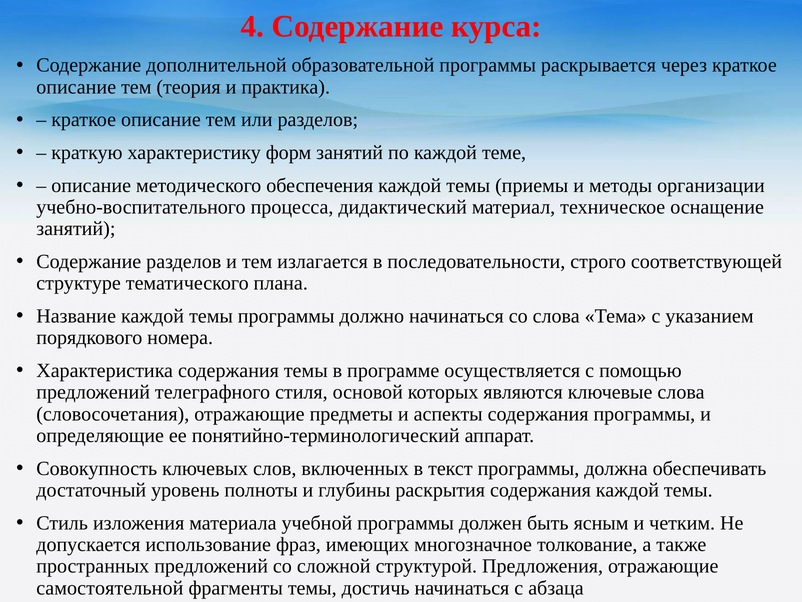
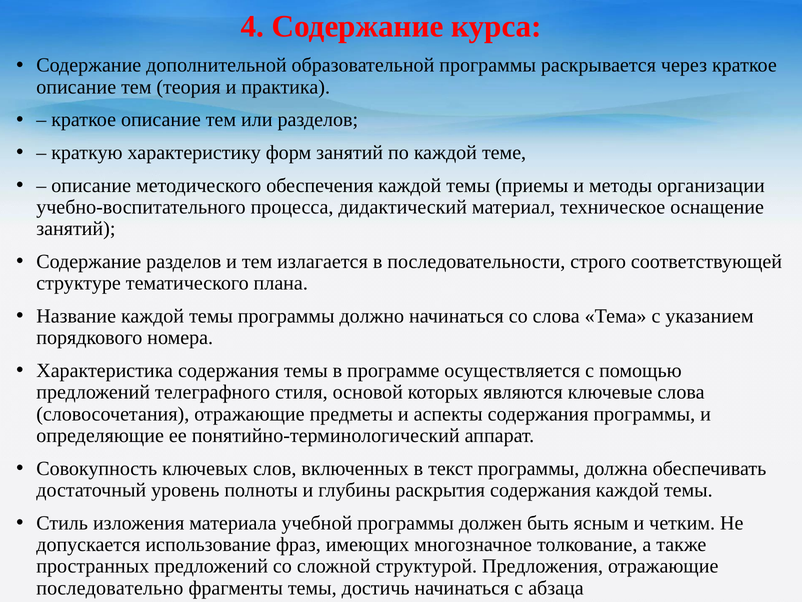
самостоятельной: самостоятельной -> последовательно
